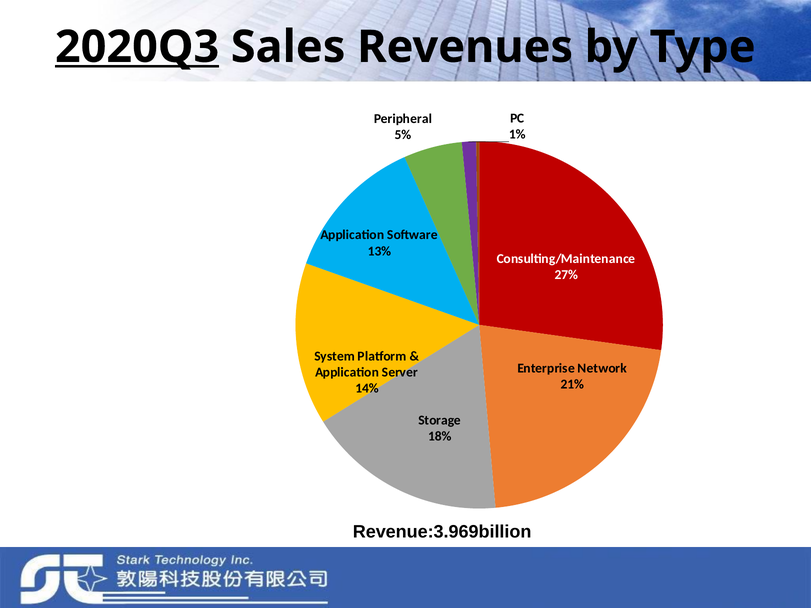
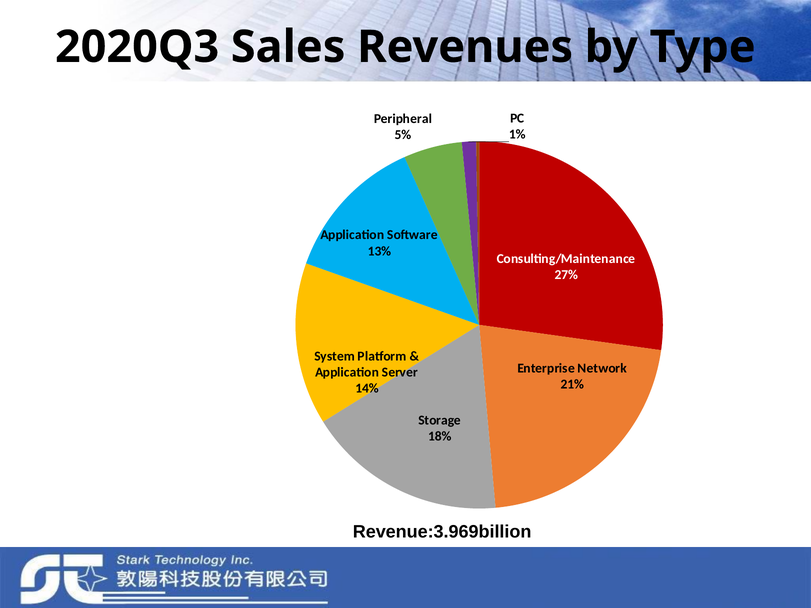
2020Q3 underline: present -> none
